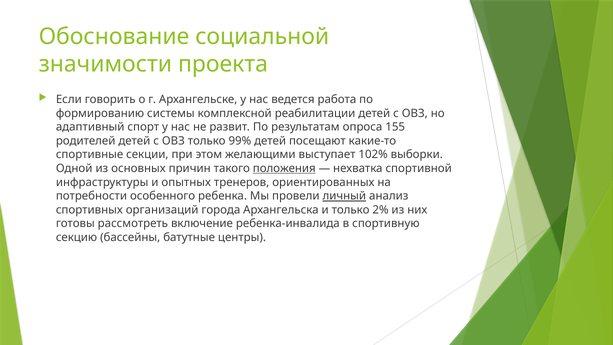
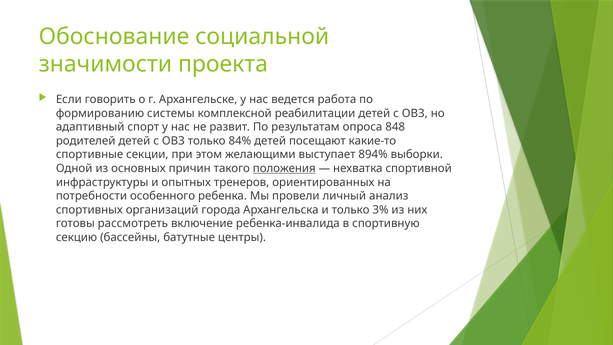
155: 155 -> 848
99%: 99% -> 84%
102%: 102% -> 894%
личный underline: present -> none
2%: 2% -> 3%
